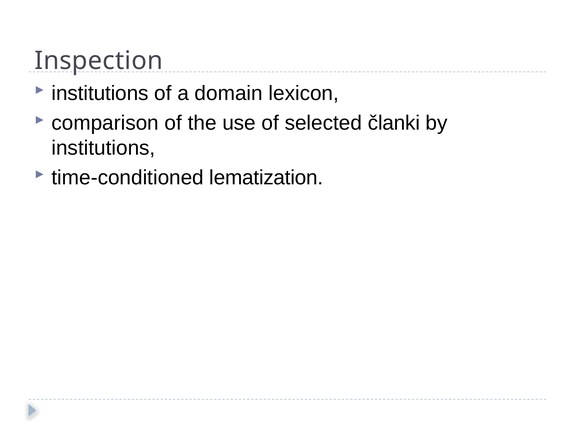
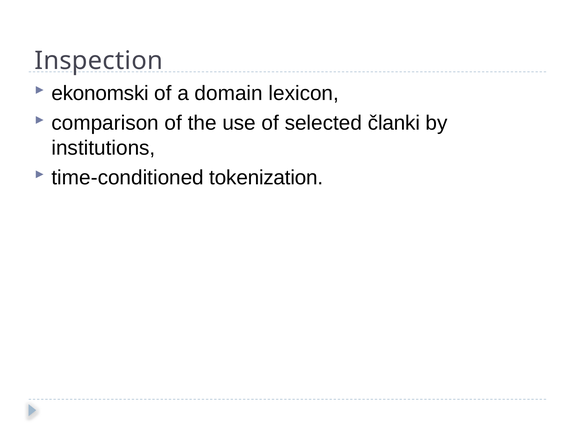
institutions at (100, 93): institutions -> ekonomski
lematization: lematization -> tokenization
